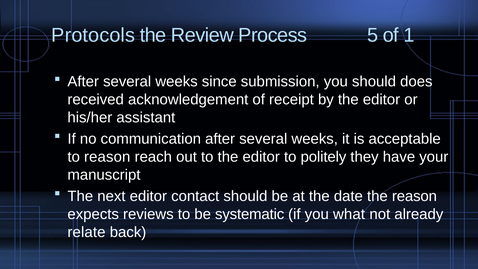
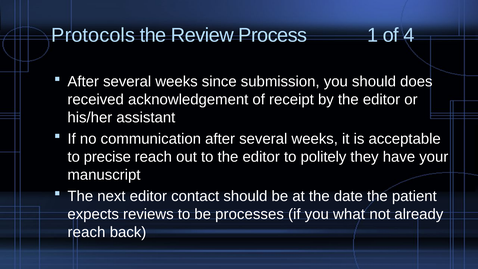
5: 5 -> 1
1: 1 -> 4
to reason: reason -> precise
the reason: reason -> patient
systematic: systematic -> processes
relate at (86, 232): relate -> reach
